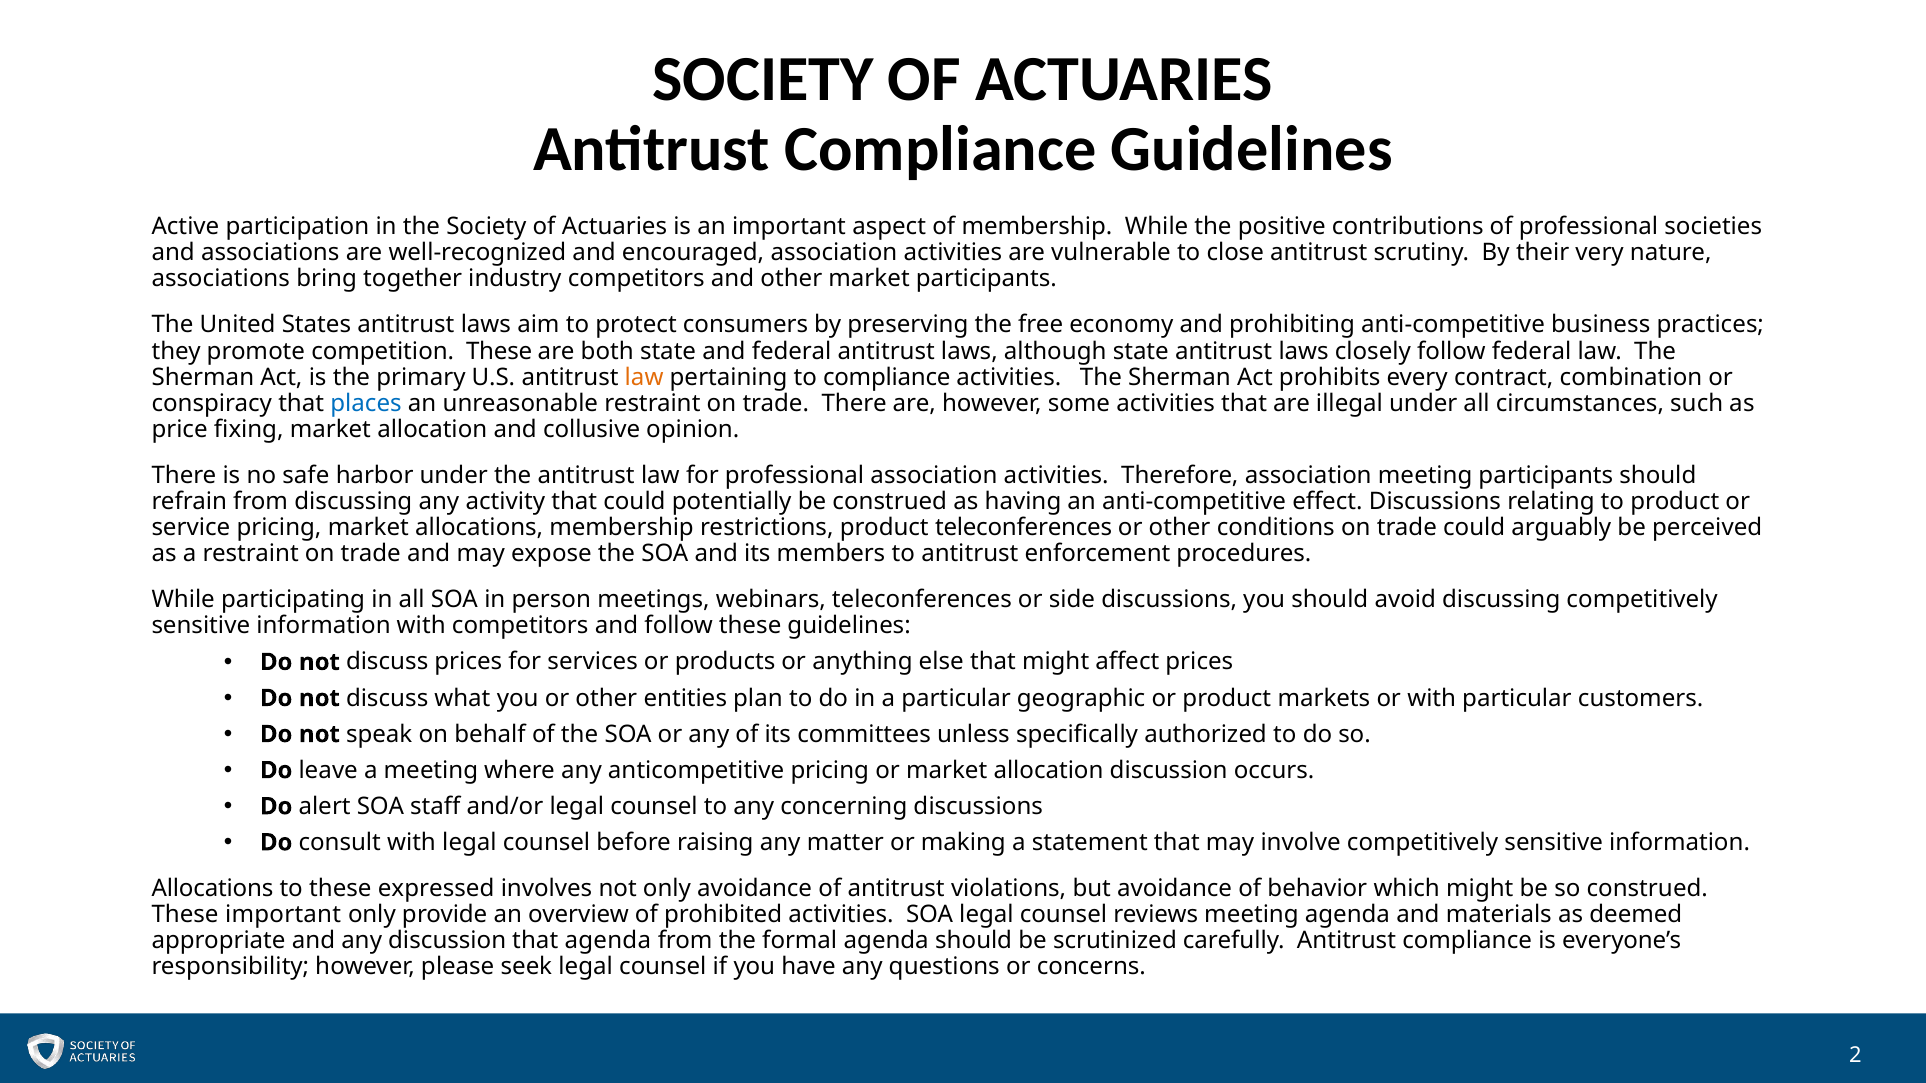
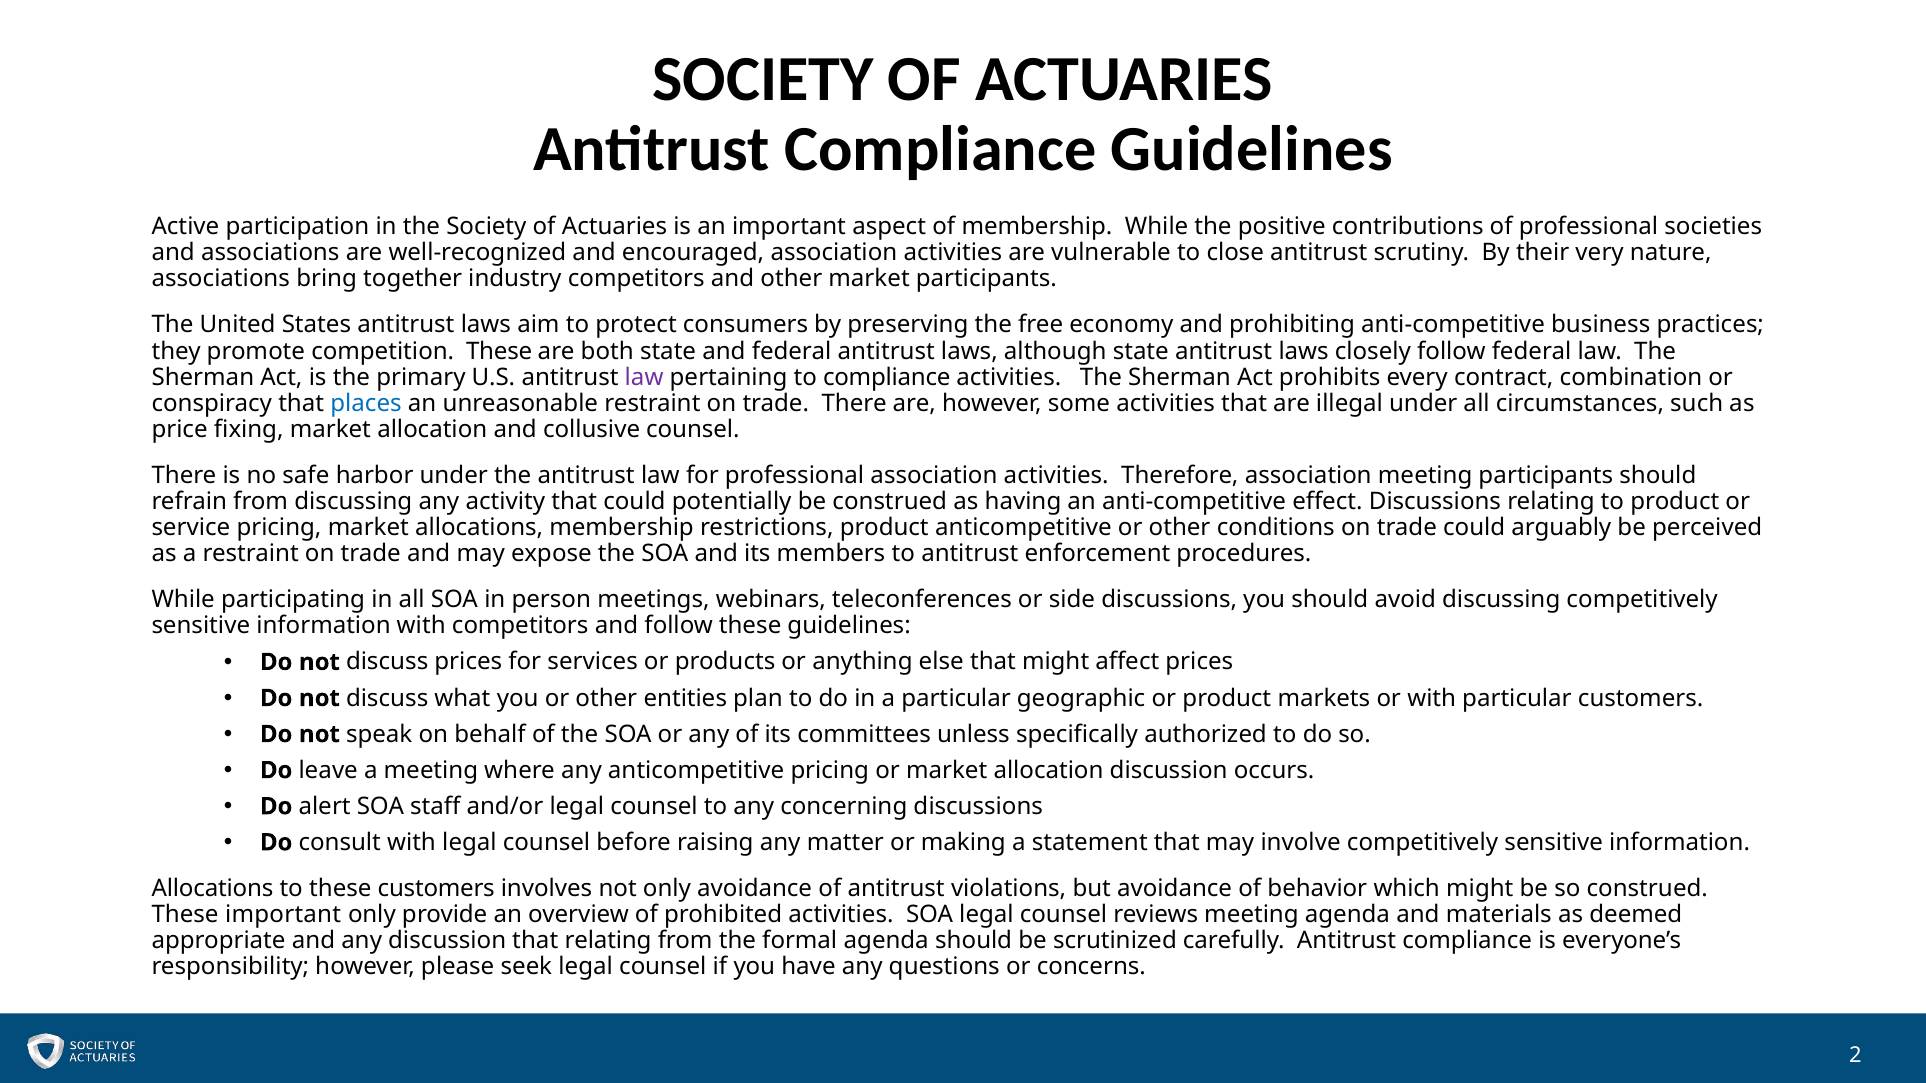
law at (644, 377) colour: orange -> purple
collusive opinion: opinion -> counsel
product teleconferences: teleconferences -> anticompetitive
these expressed: expressed -> customers
that agenda: agenda -> relating
